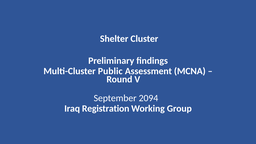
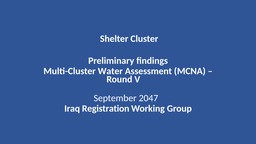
Public: Public -> Water
2094: 2094 -> 2047
